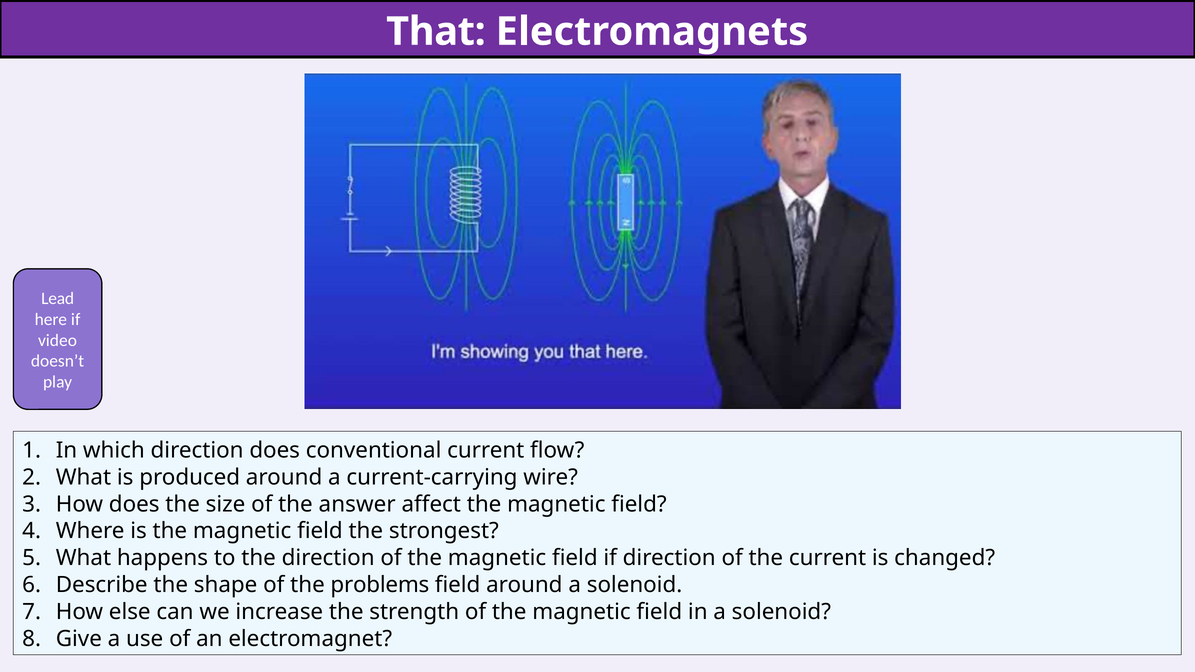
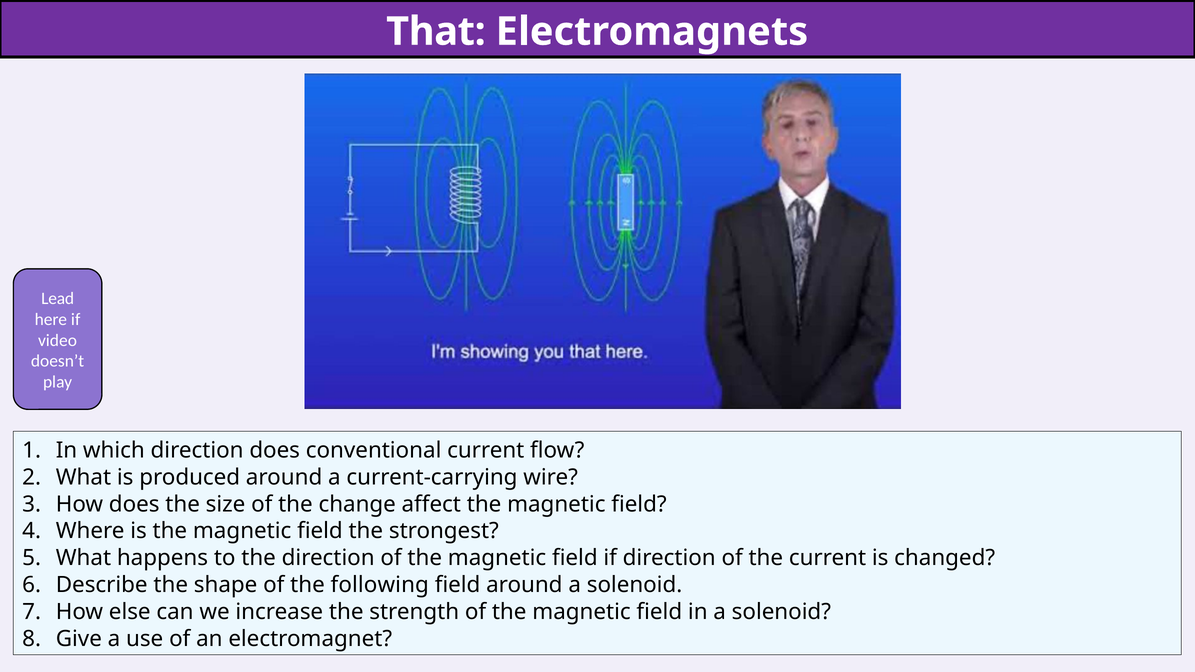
answer: answer -> change
problems: problems -> following
